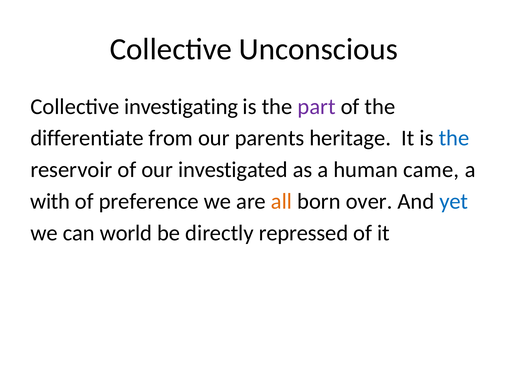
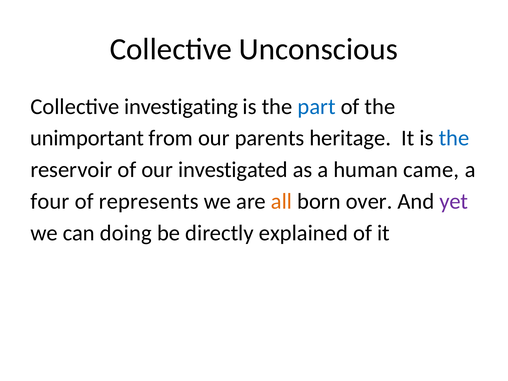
part colour: purple -> blue
differentiate: differentiate -> unimportant
with: with -> four
preference: preference -> represents
yet colour: blue -> purple
world: world -> doing
repressed: repressed -> explained
